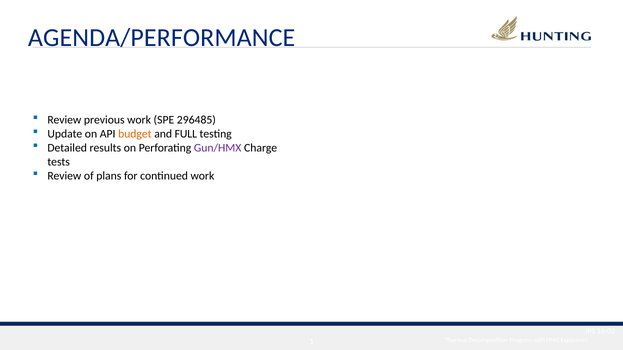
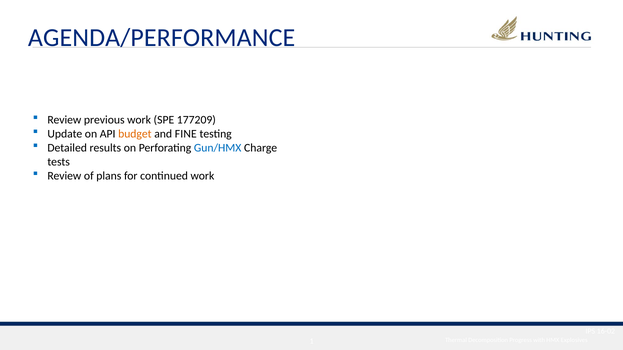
296485: 296485 -> 177209
FULL: FULL -> FINE
Gun/HMX colour: purple -> blue
